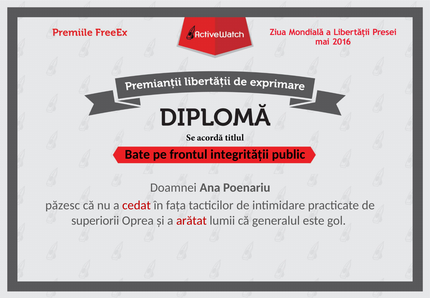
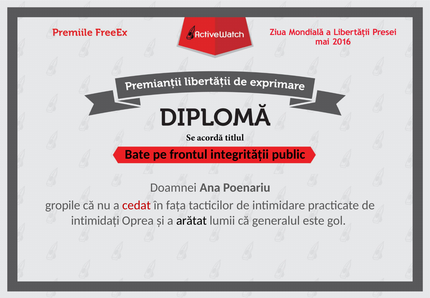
păzesc: păzesc -> gropile
superiorii: superiorii -> intimidați
arătat colour: red -> black
